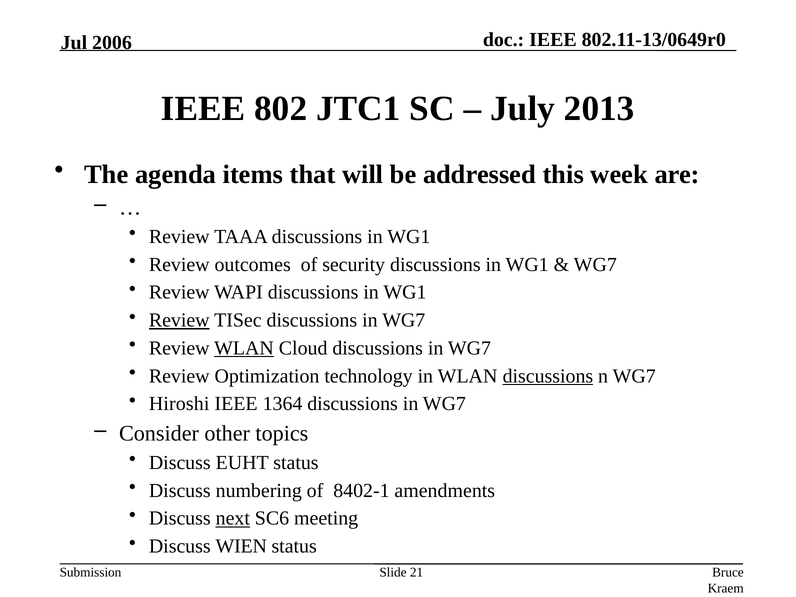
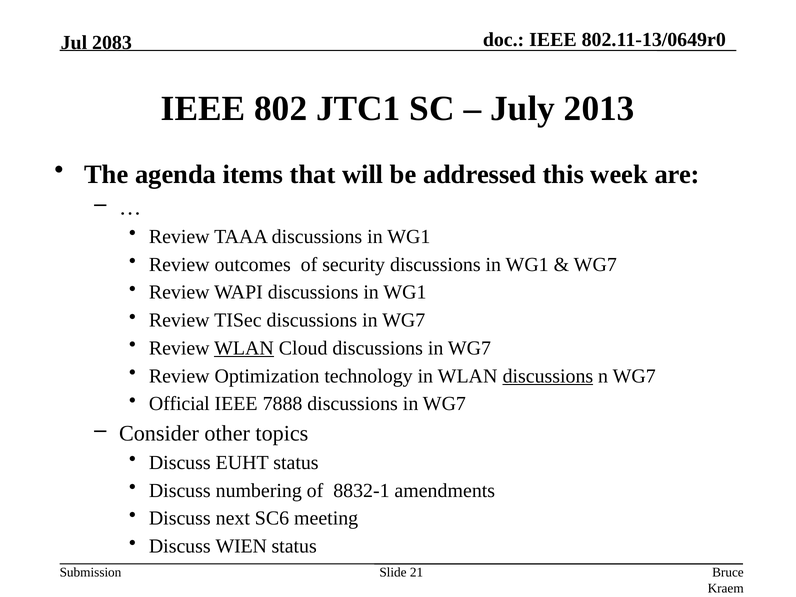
2006: 2006 -> 2083
Review at (179, 320) underline: present -> none
Hiroshi: Hiroshi -> Official
1364: 1364 -> 7888
8402-1: 8402-1 -> 8832-1
next underline: present -> none
